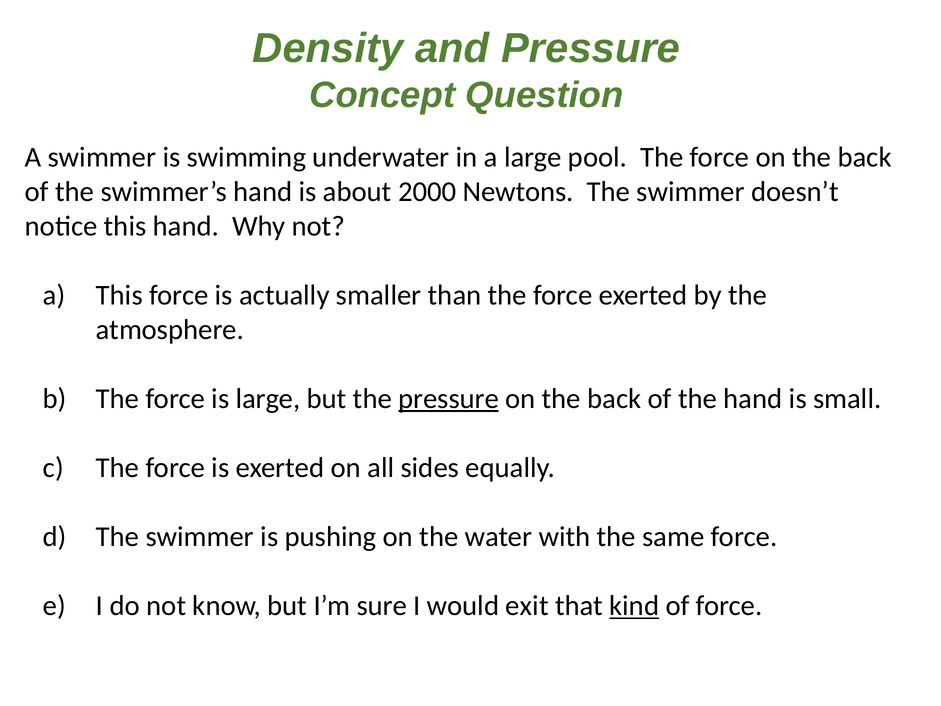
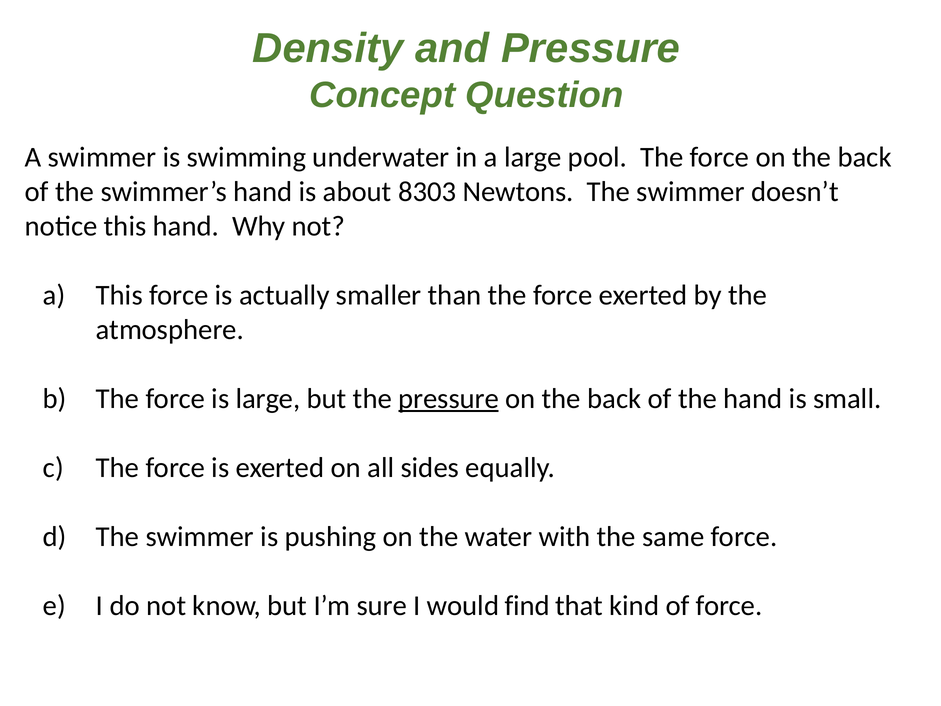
2000: 2000 -> 8303
exit: exit -> find
kind underline: present -> none
